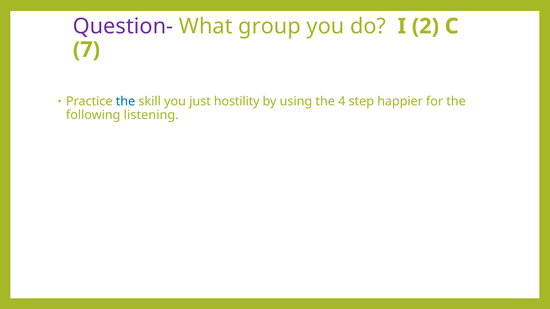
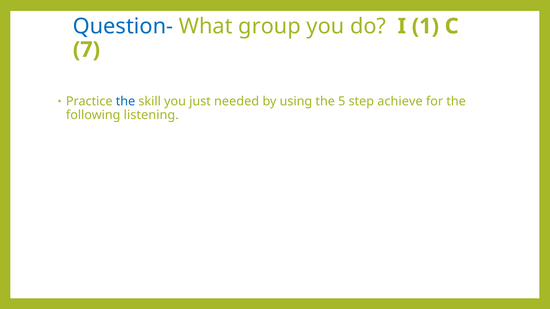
Question- colour: purple -> blue
2: 2 -> 1
hostility: hostility -> needed
4: 4 -> 5
happier: happier -> achieve
